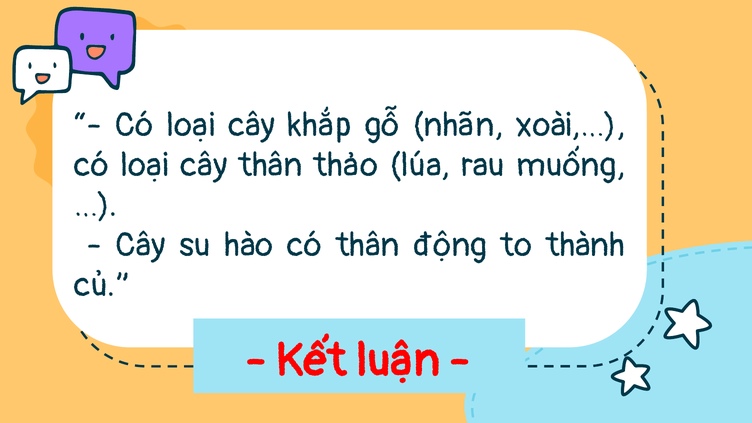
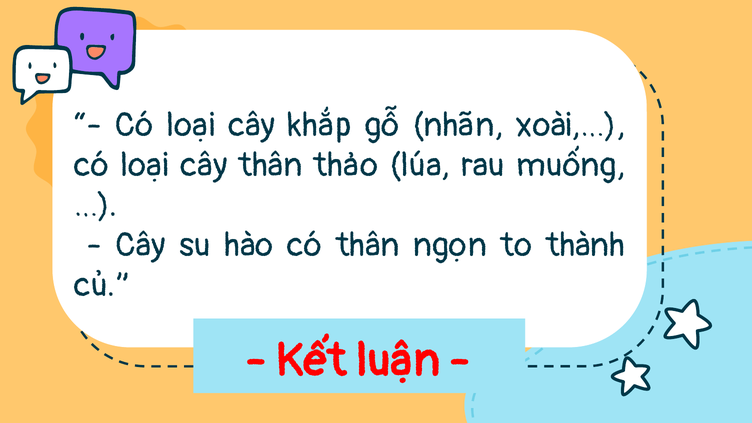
động: động -> ngọn
